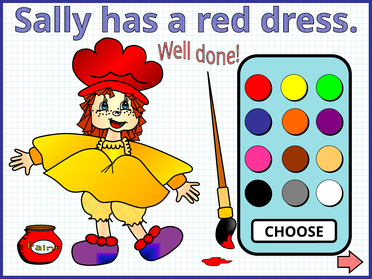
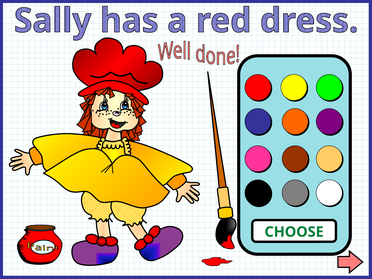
CHOOSE colour: black -> green
